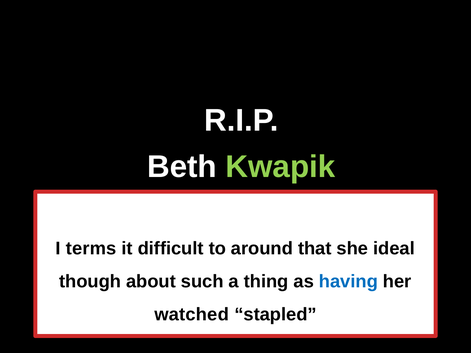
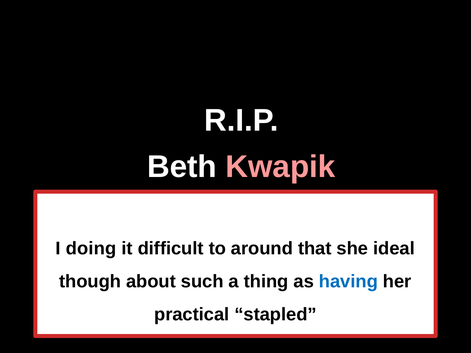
Kwapik colour: light green -> pink
terms: terms -> doing
watched: watched -> practical
